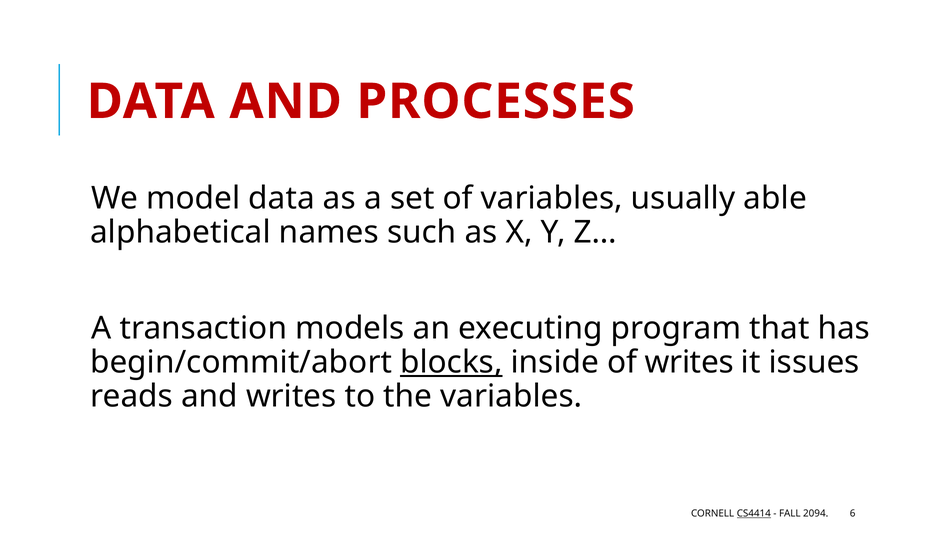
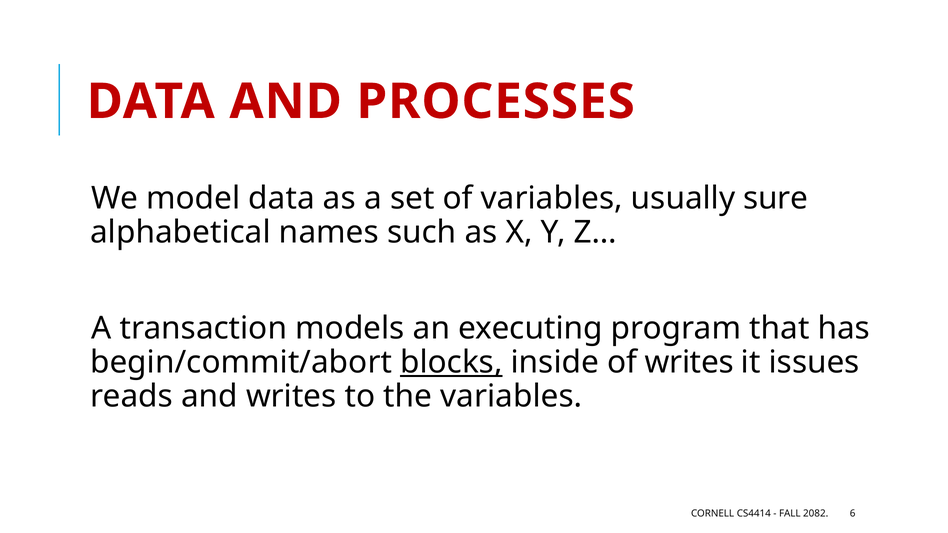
able: able -> sure
CS4414 underline: present -> none
2094: 2094 -> 2082
